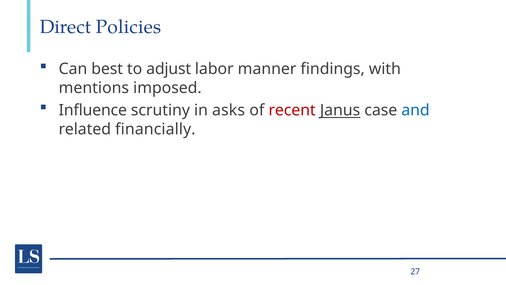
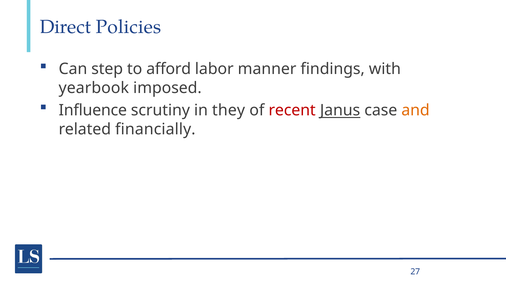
best: best -> step
adjust: adjust -> afford
mentions: mentions -> yearbook
asks: asks -> they
and colour: blue -> orange
